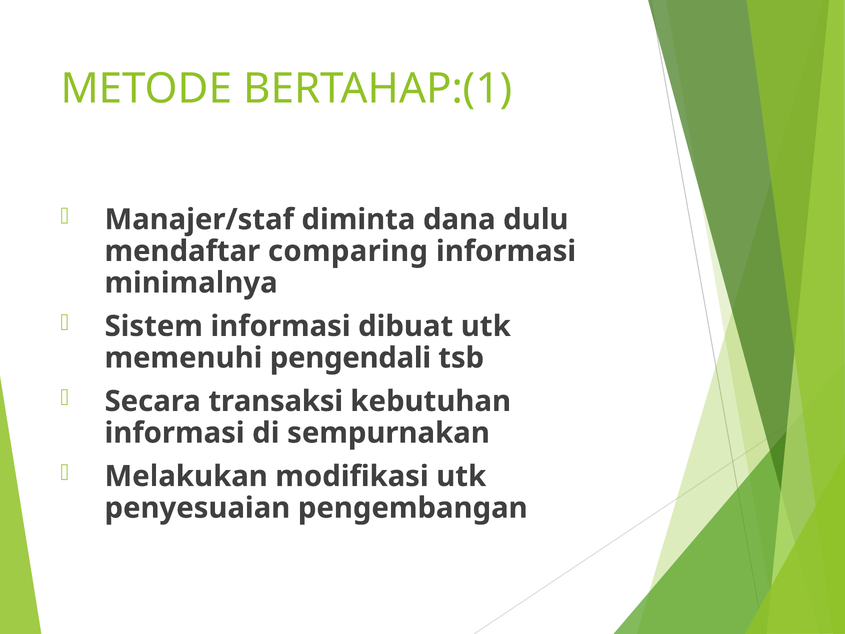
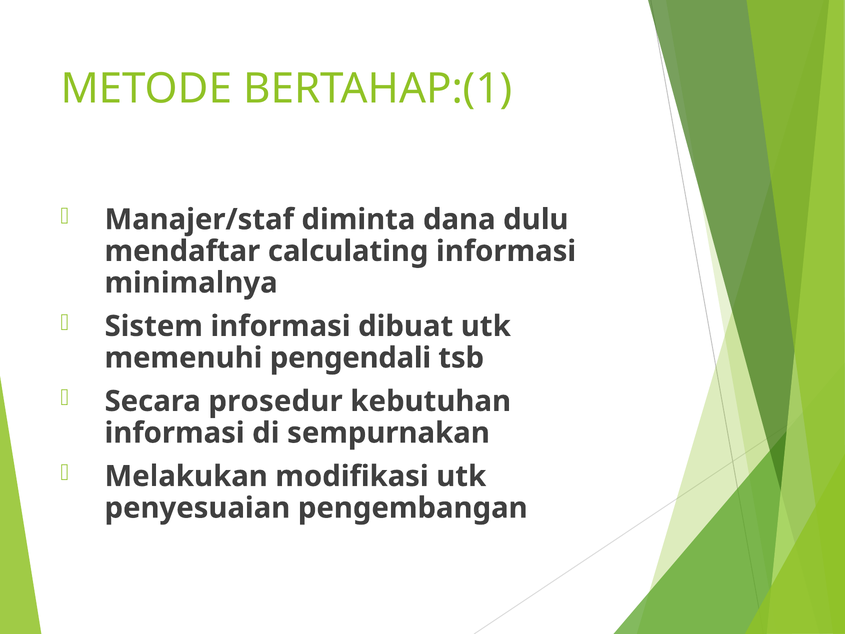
comparing: comparing -> calculating
transaksi: transaksi -> prosedur
